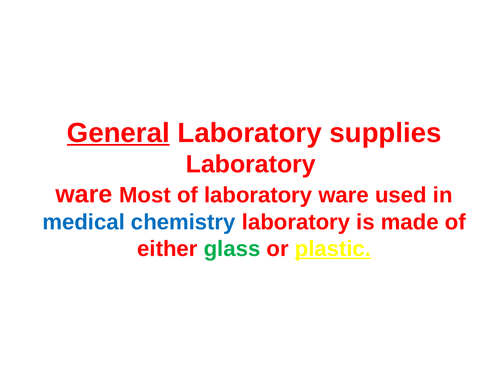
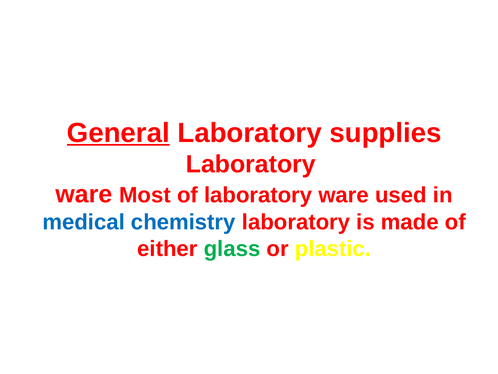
plastic underline: present -> none
